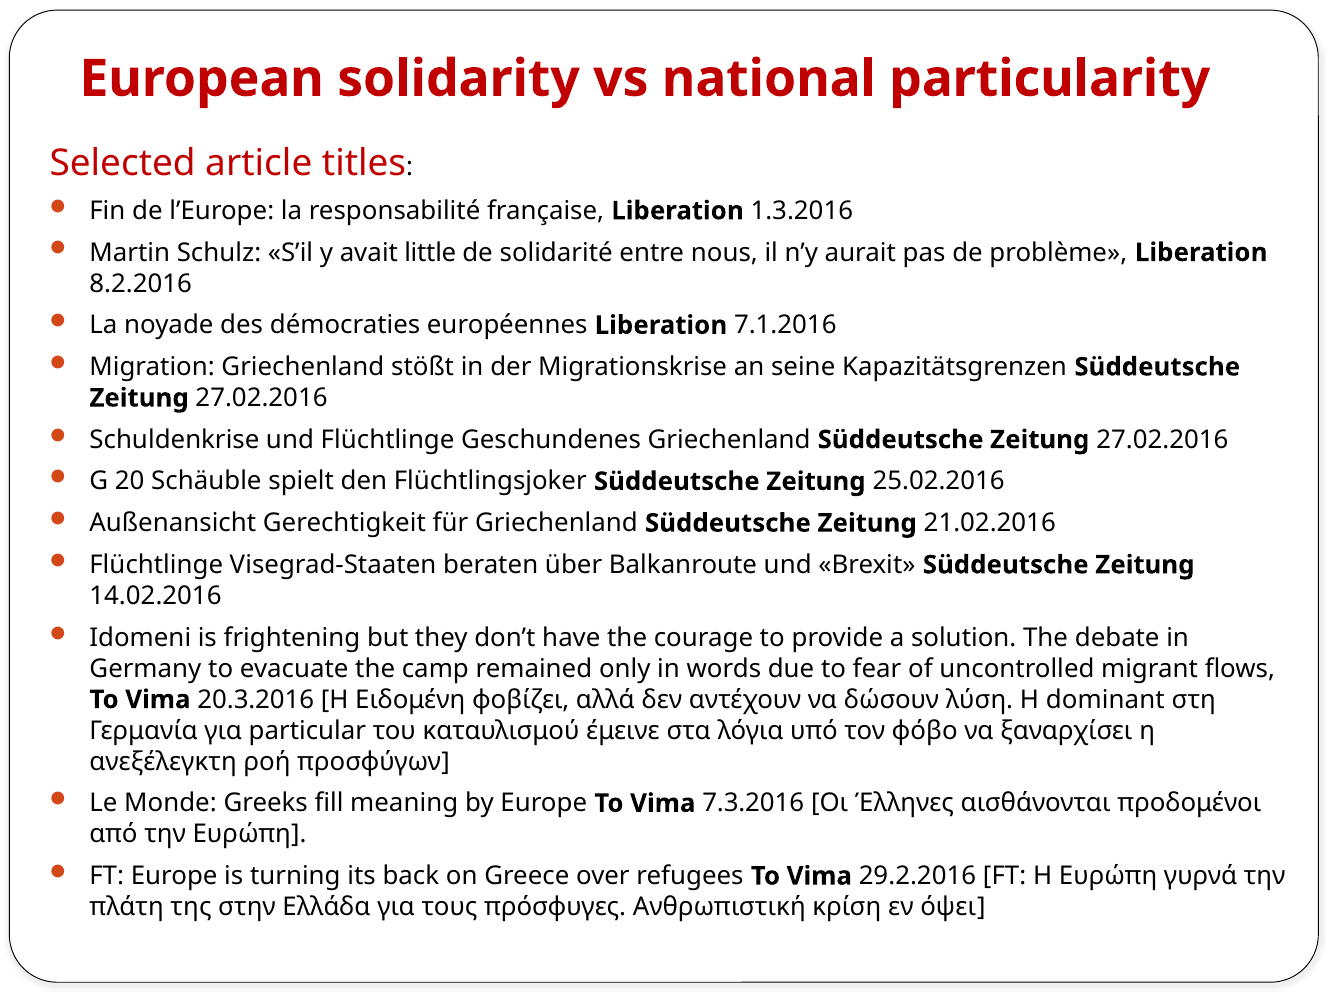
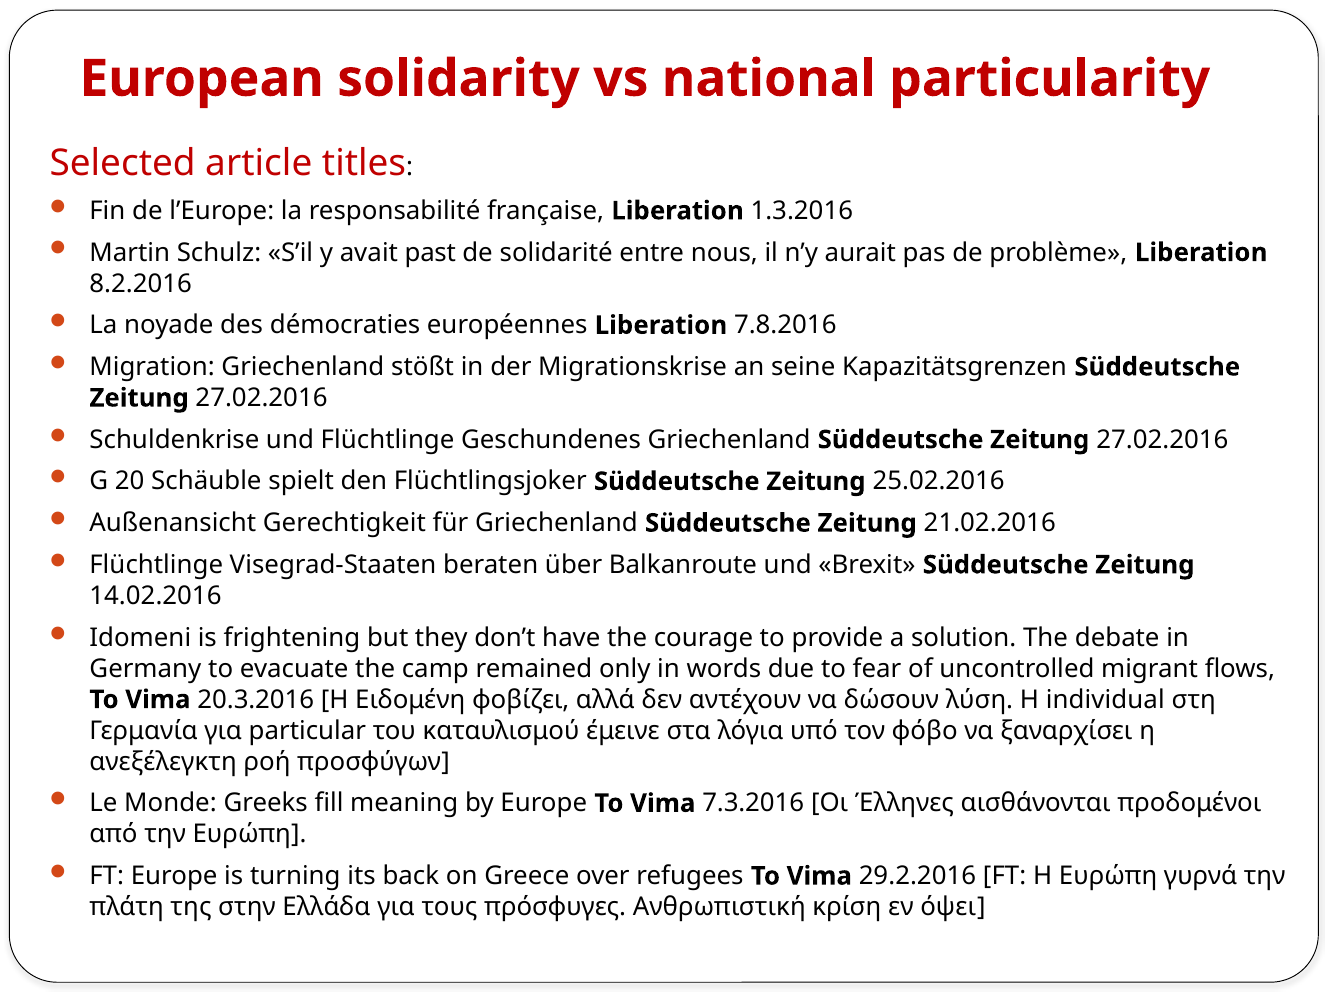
little: little -> past
7.1.2016: 7.1.2016 -> 7.8.2016
dominant: dominant -> individual
